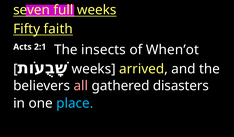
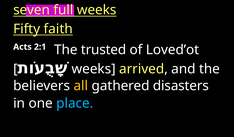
insects: insects -> trusted
When’ot: When’ot -> Loved’ot
all colour: pink -> yellow
